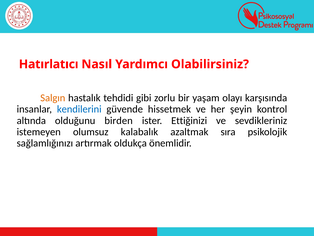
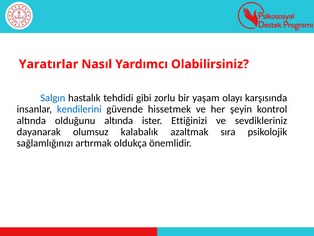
Hatırlatıcı: Hatırlatıcı -> Yaratırlar
Salgın colour: orange -> blue
olduğunu birden: birden -> altında
istemeyen: istemeyen -> dayanarak
